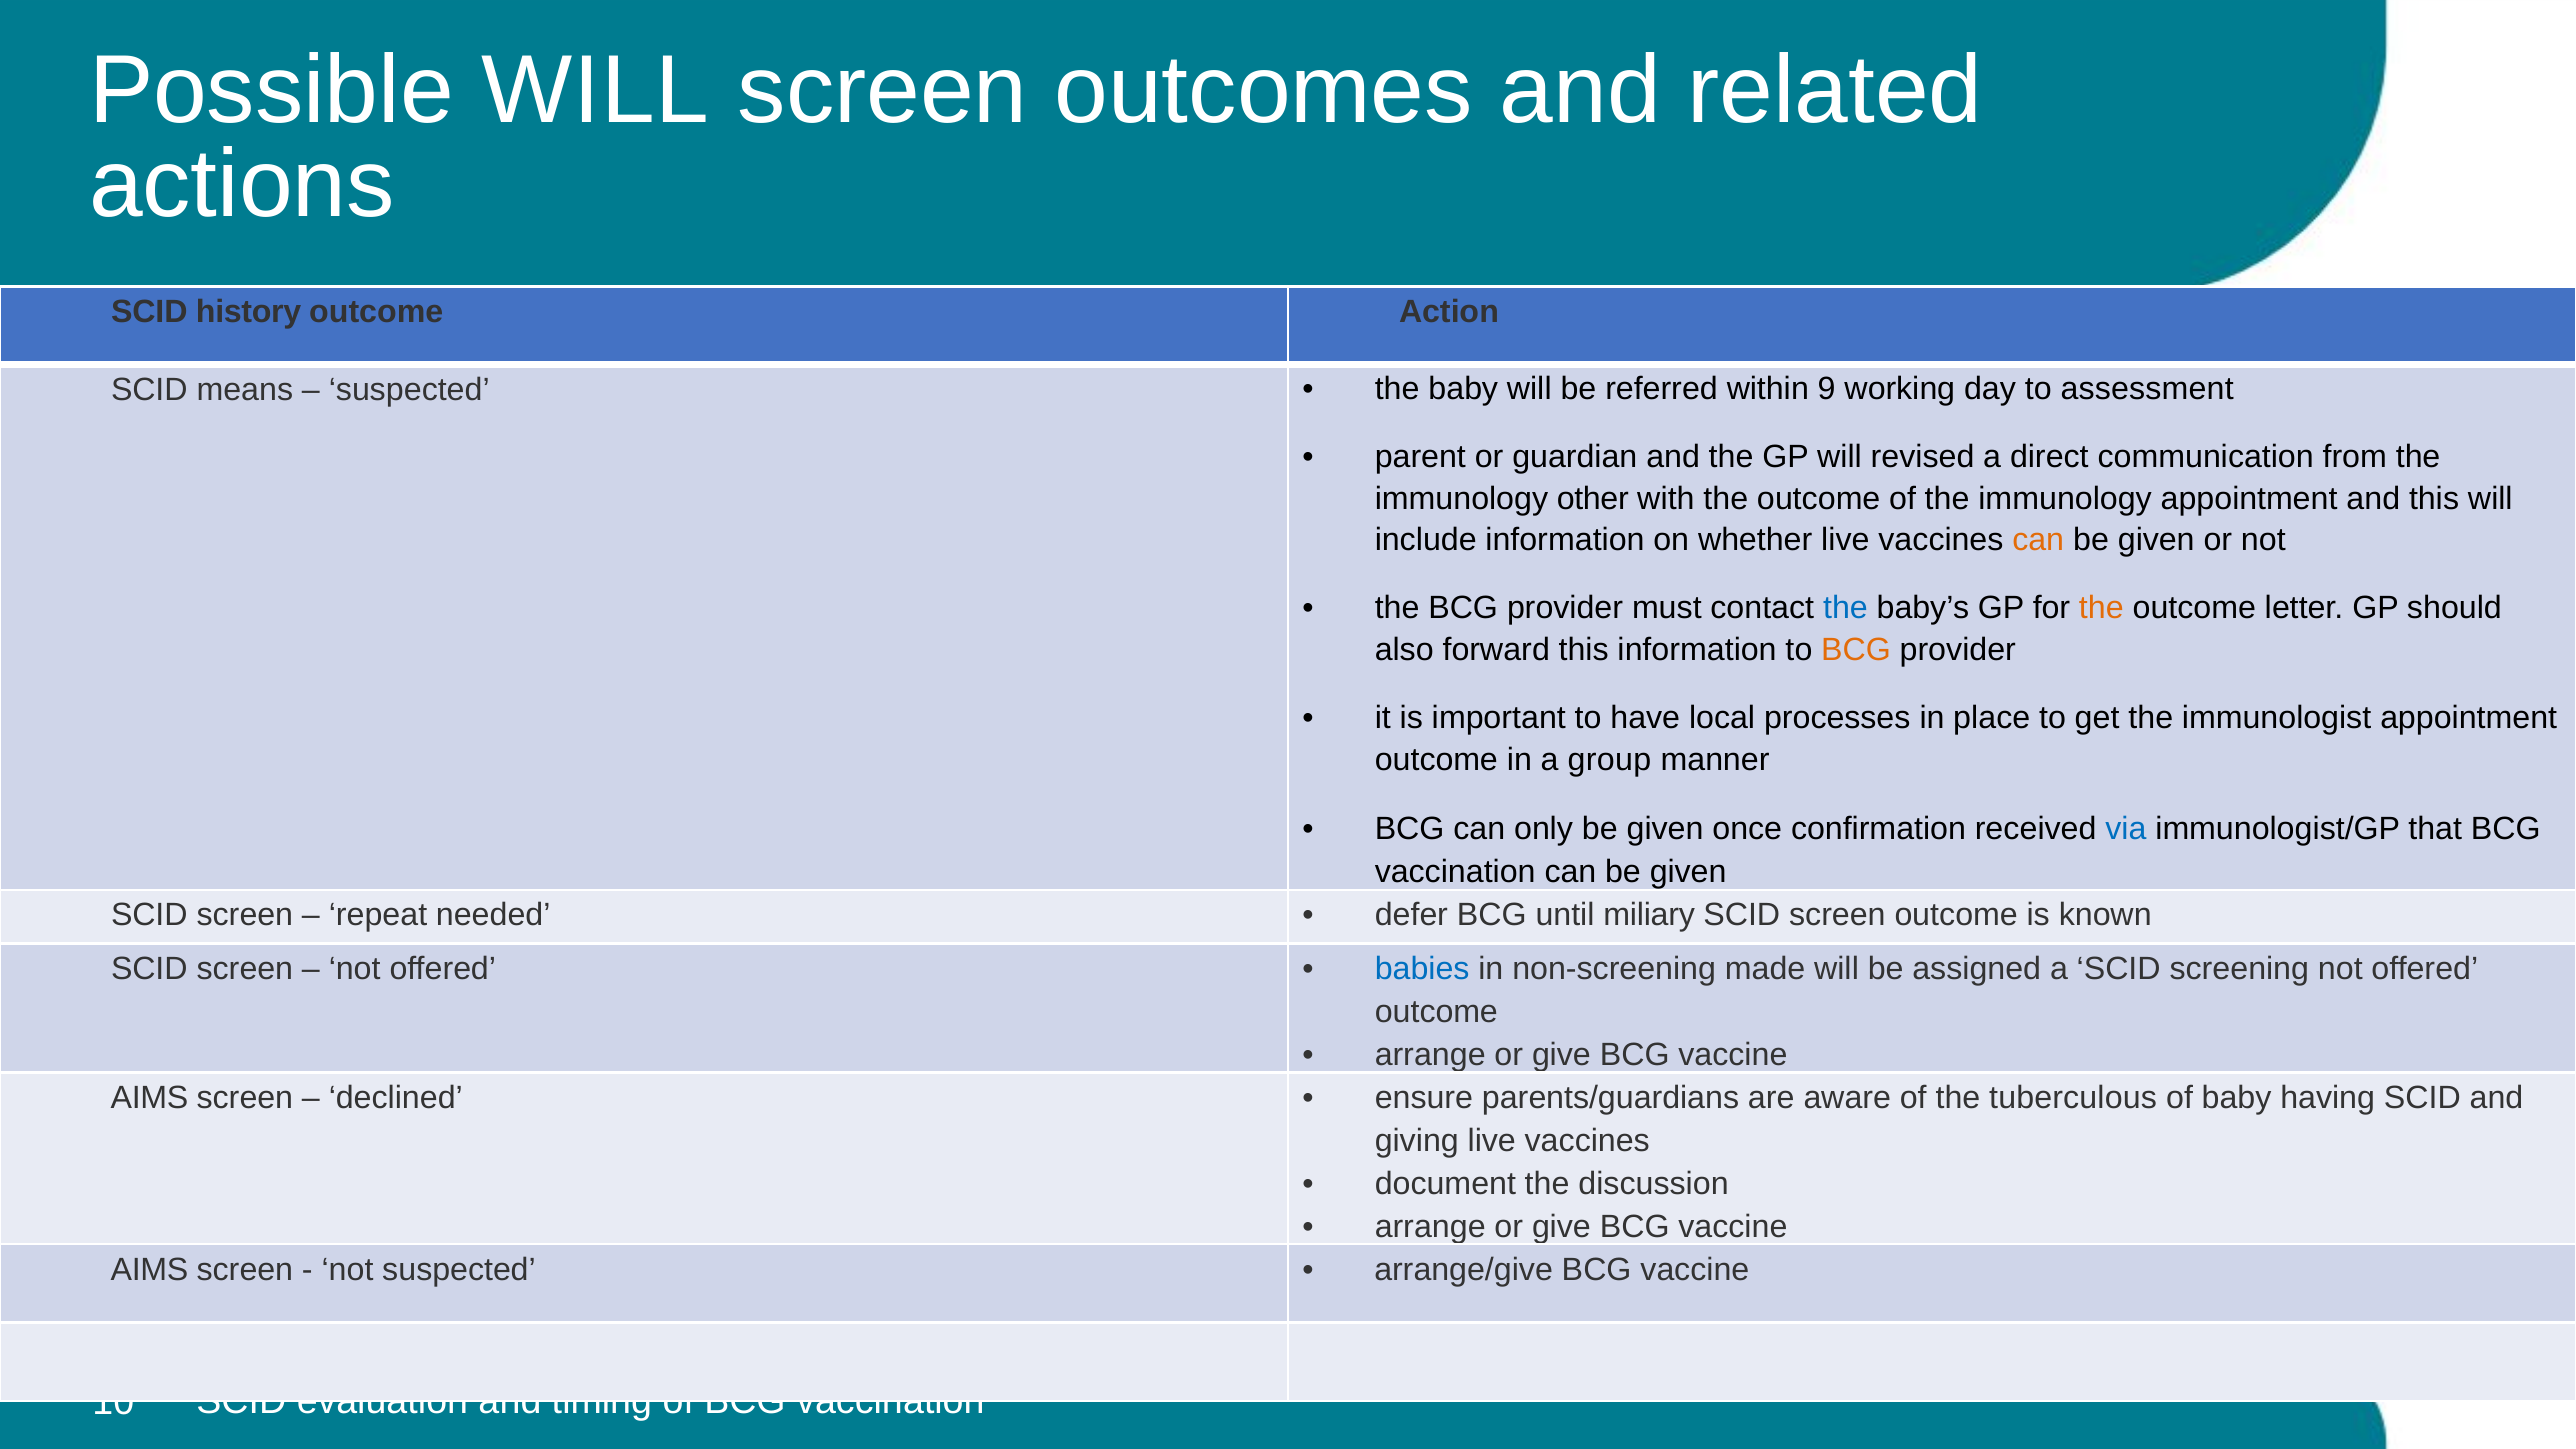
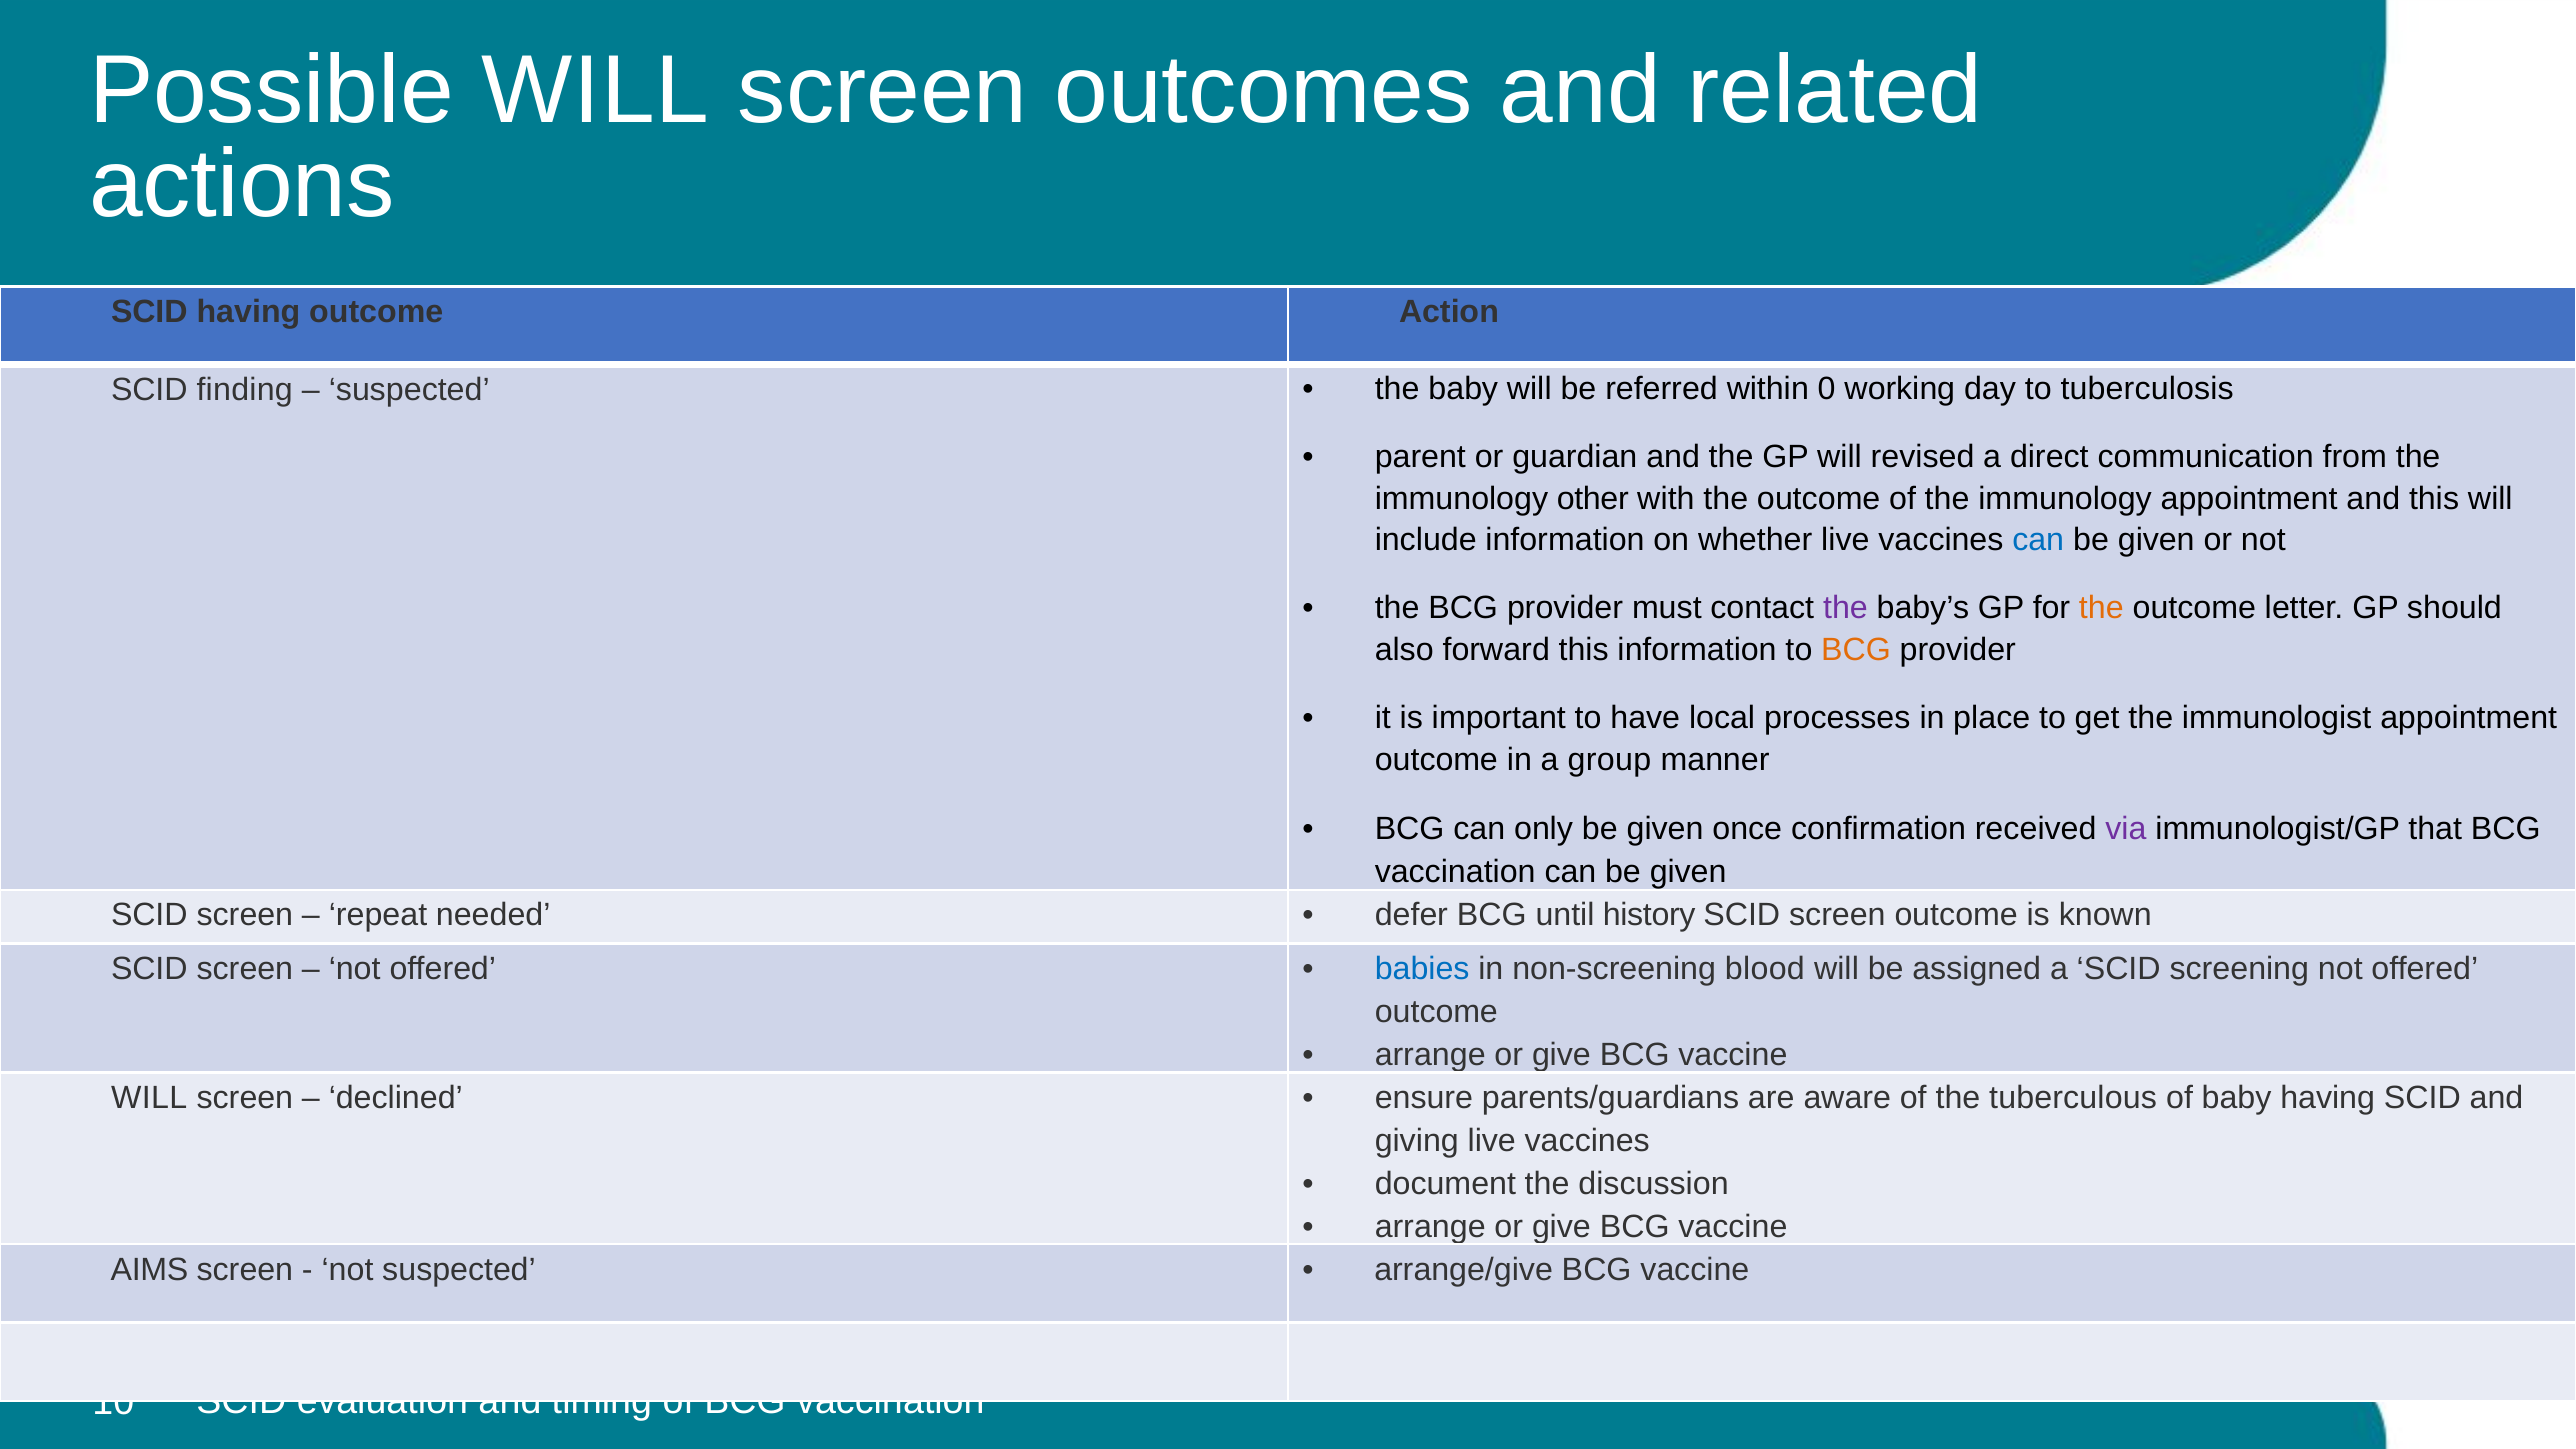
SCID history: history -> having
means: means -> finding
9: 9 -> 0
assessment: assessment -> tuberculosis
can at (2038, 540) colour: orange -> blue
the at (1846, 608) colour: blue -> purple
via colour: blue -> purple
miliary: miliary -> history
made: made -> blood
AIMS at (150, 1098): AIMS -> WILL
